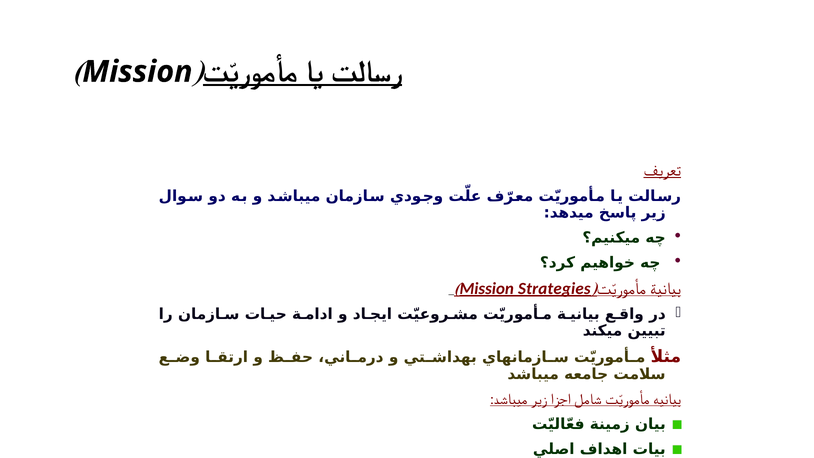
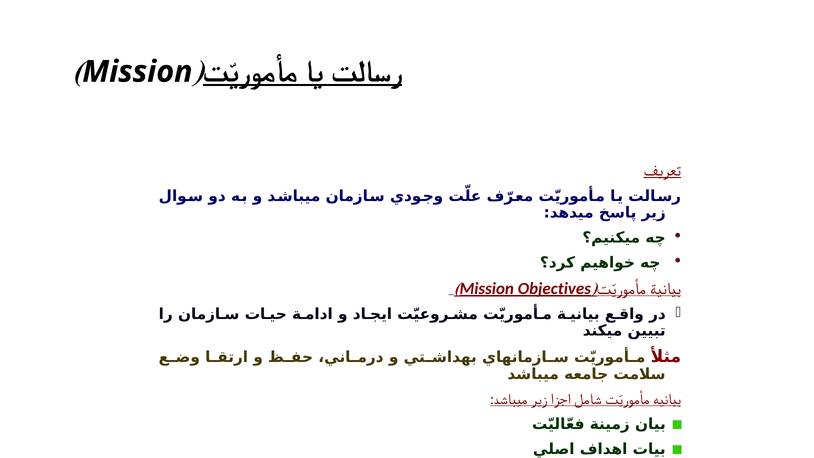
Strategies: Strategies -> Objectives
